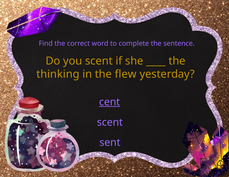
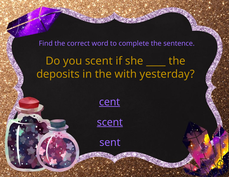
thinking: thinking -> deposits
flew: flew -> with
scent at (110, 122) underline: none -> present
